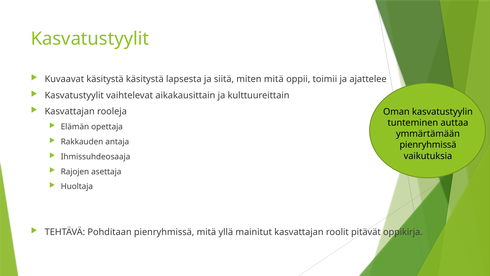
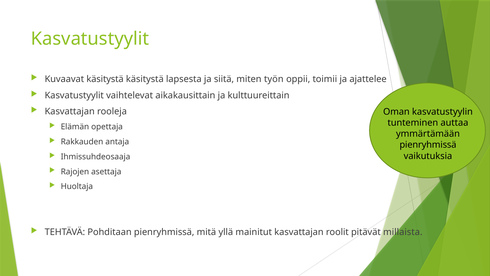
miten mitä: mitä -> työn
oppikirja: oppikirja -> millaista
